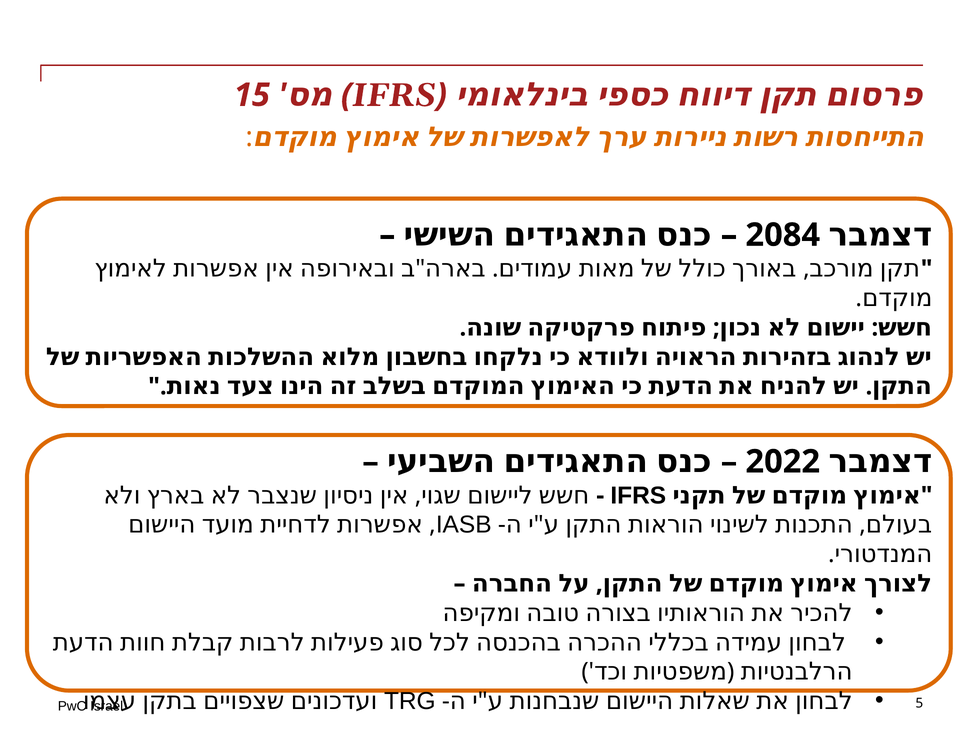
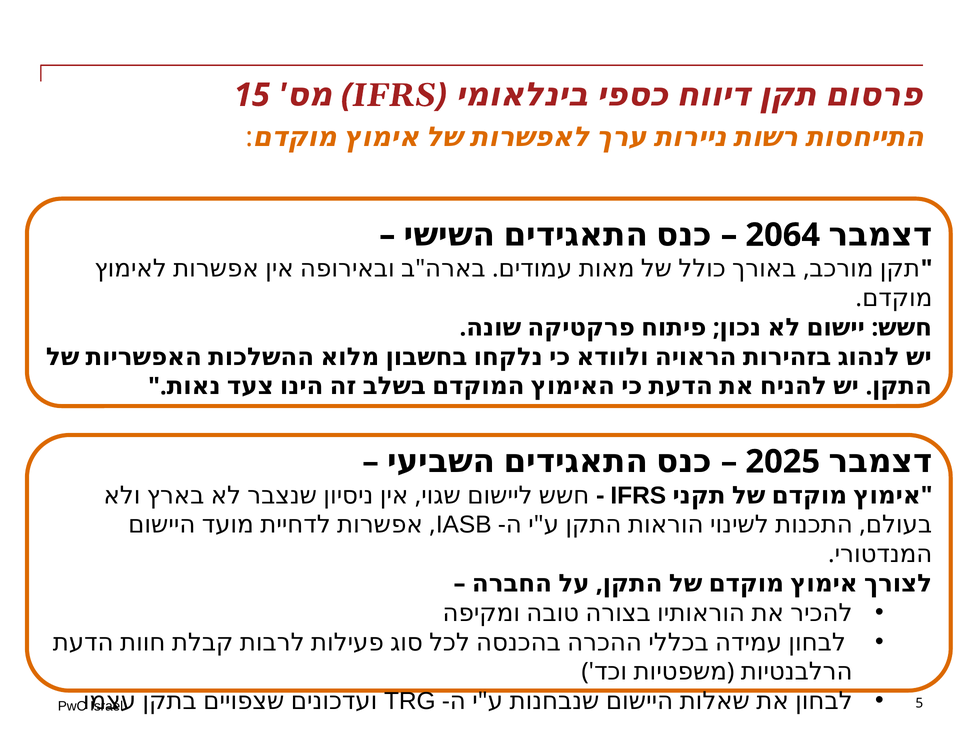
2084: 2084 -> 2064
2022: 2022 -> 2025
